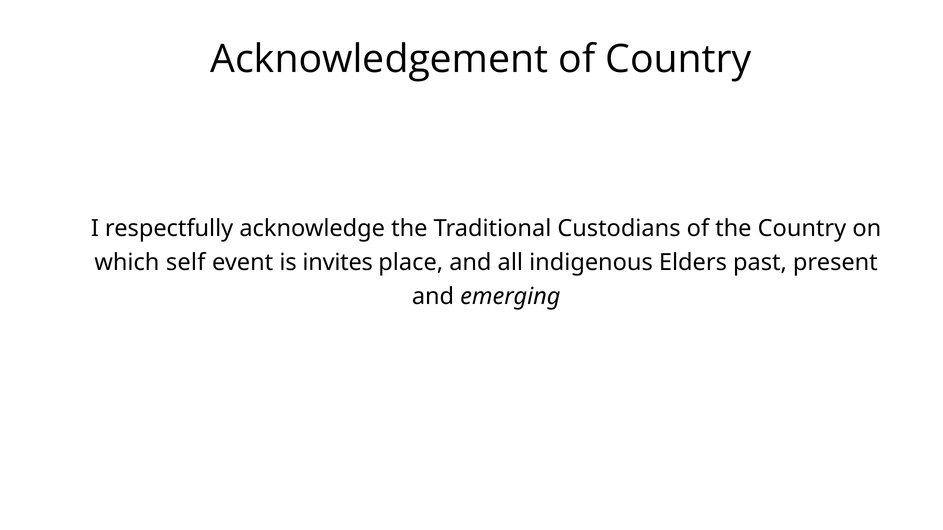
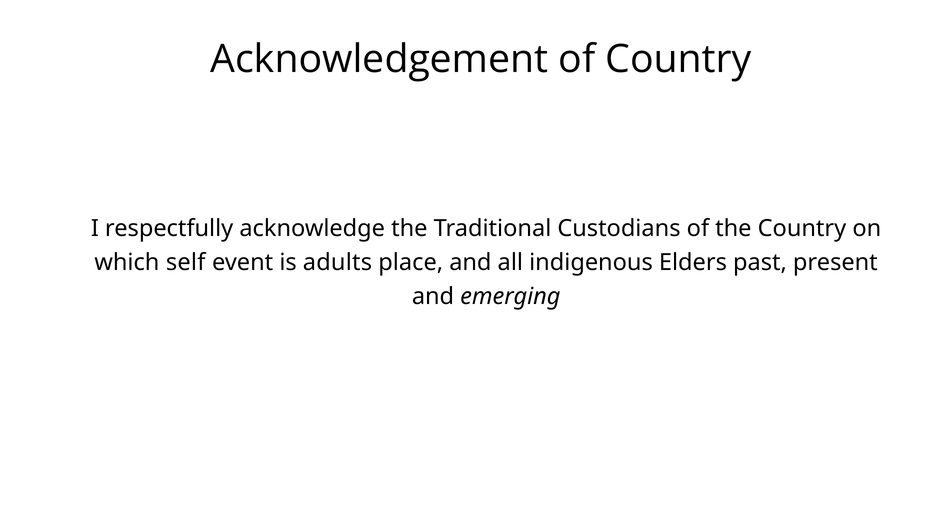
invites: invites -> adults
